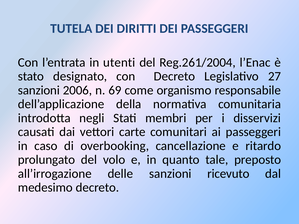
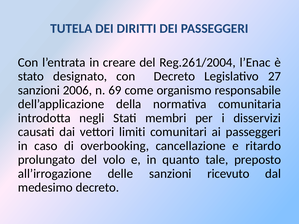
utenti: utenti -> creare
carte: carte -> limiti
